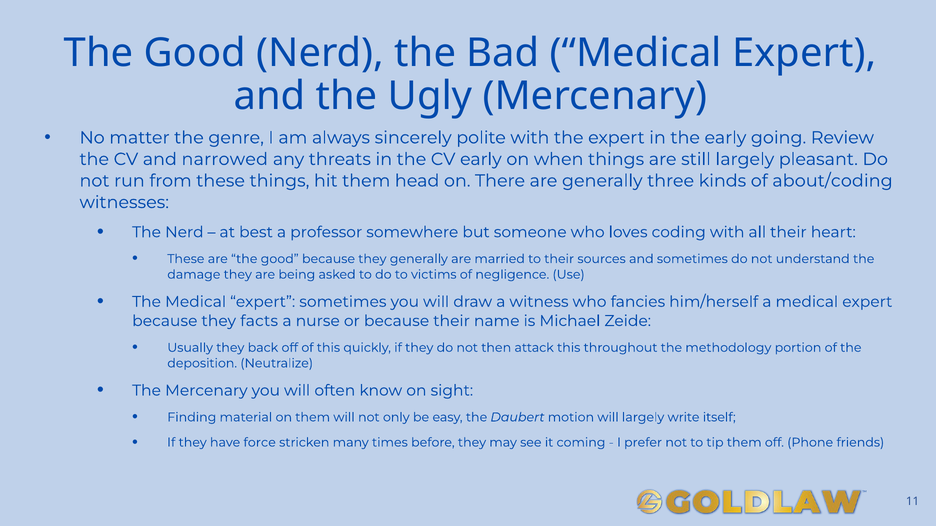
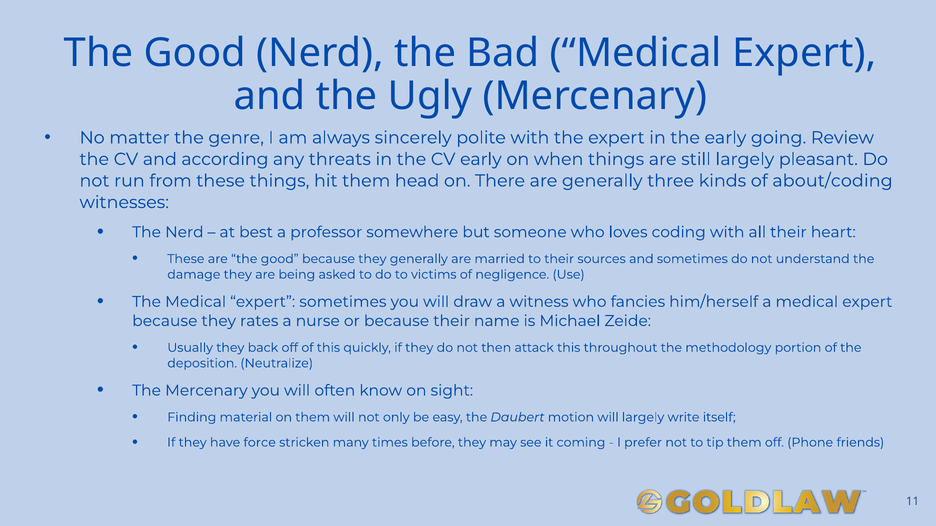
narrowed: narrowed -> according
facts: facts -> rates
